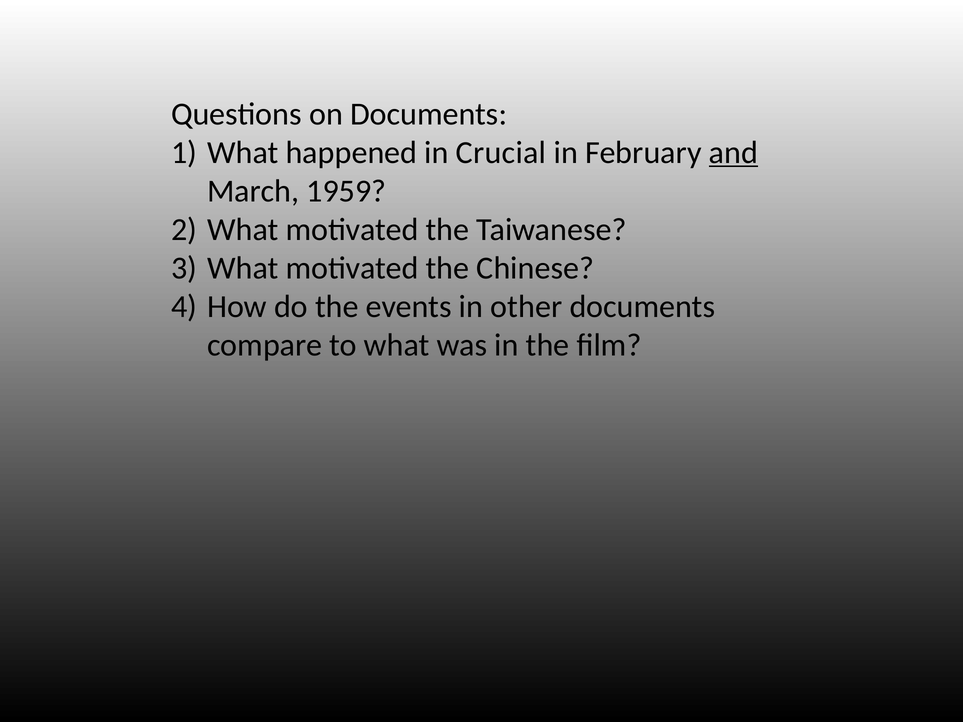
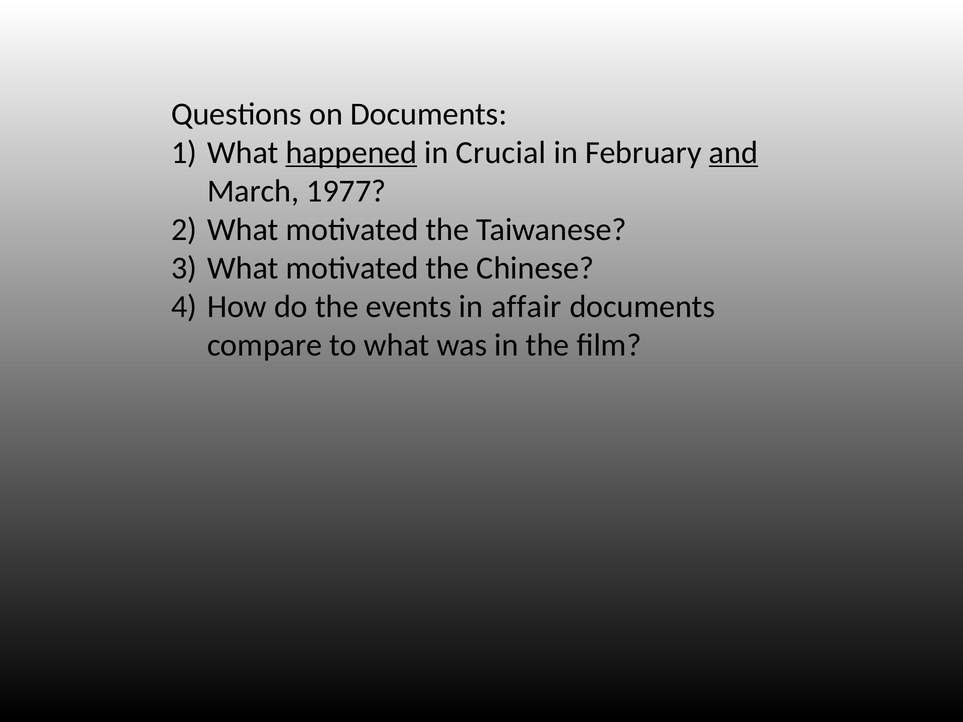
happened underline: none -> present
1959: 1959 -> 1977
other: other -> affair
